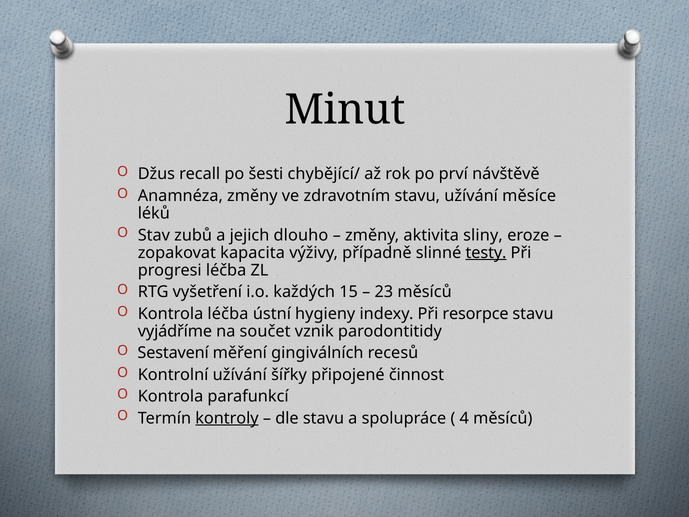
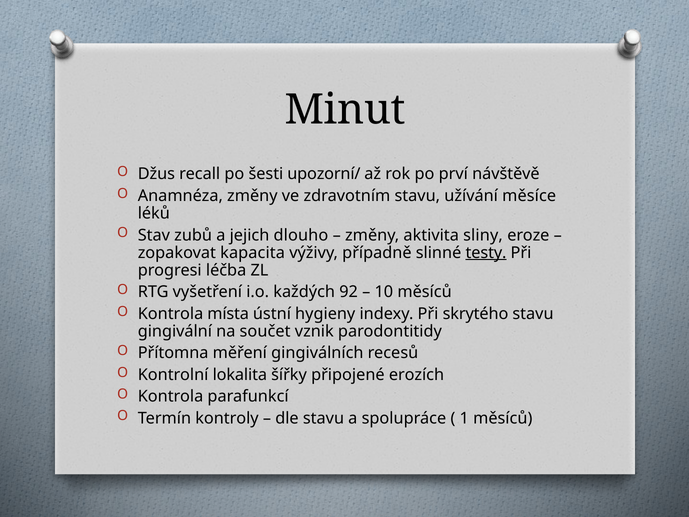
chybějící/: chybějící/ -> upozorní/
15: 15 -> 92
23: 23 -> 10
Kontrola léčba: léčba -> místa
resorpce: resorpce -> skrytého
vyjádříme: vyjádříme -> gingivální
Sestavení: Sestavení -> Přítomna
Kontrolní užívání: užívání -> lokalita
činnost: činnost -> erozích
kontroly underline: present -> none
4: 4 -> 1
